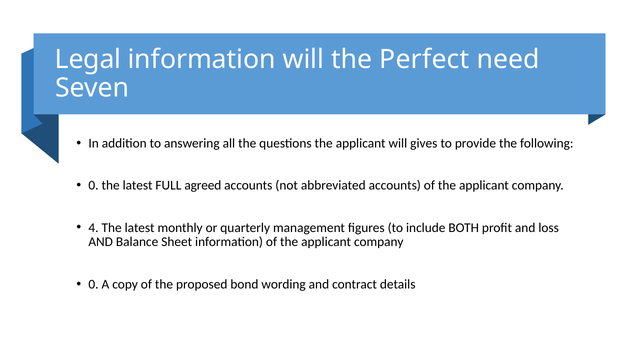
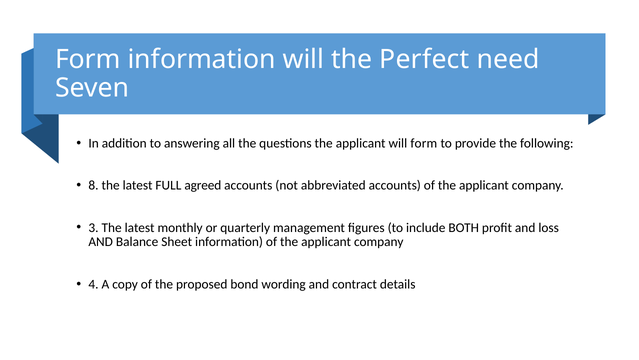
Legal at (88, 59): Legal -> Form
will gives: gives -> form
0 at (93, 185): 0 -> 8
4: 4 -> 3
0 at (93, 284): 0 -> 4
